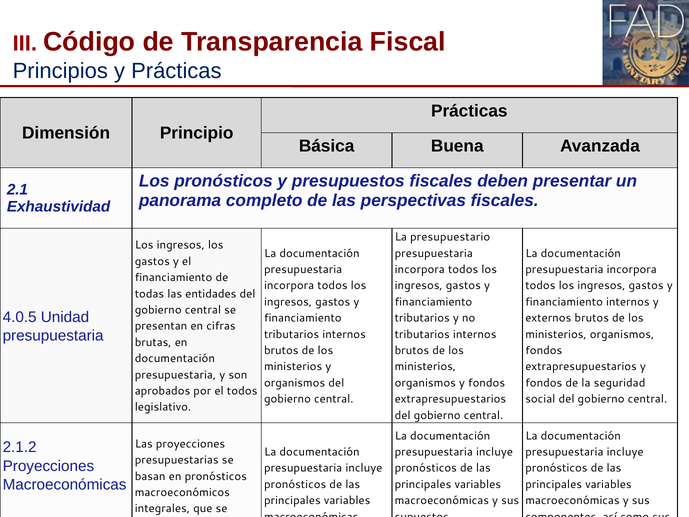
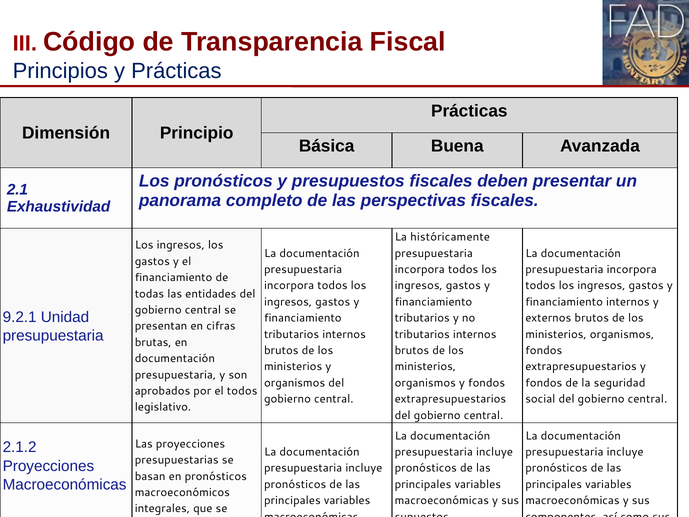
presupuestario: presupuestario -> históricamente
4.0.5: 4.0.5 -> 9.2.1
